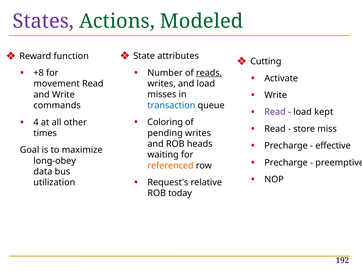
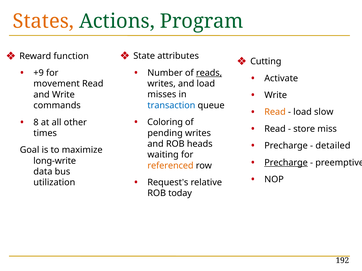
States colour: purple -> orange
Modeled: Modeled -> Program
+8: +8 -> +9
Read at (275, 112) colour: purple -> orange
kept: kept -> slow
4: 4 -> 8
effective: effective -> detailed
long-obey: long-obey -> long-write
Precharge at (286, 163) underline: none -> present
